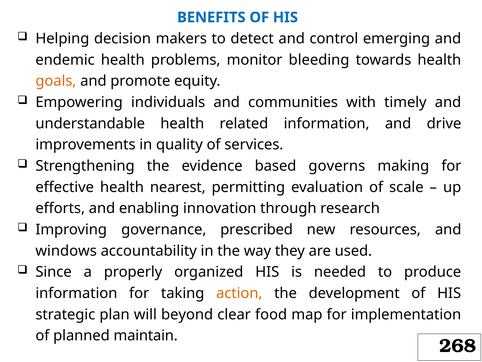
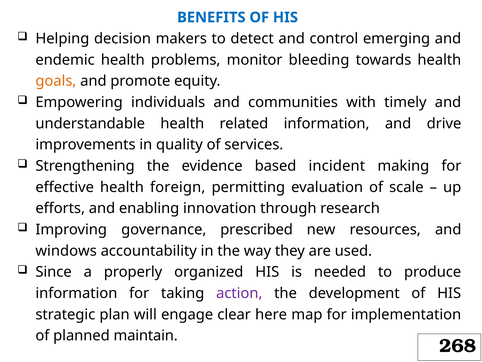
governs: governs -> incident
nearest: nearest -> foreign
action colour: orange -> purple
beyond: beyond -> engage
food: food -> here
